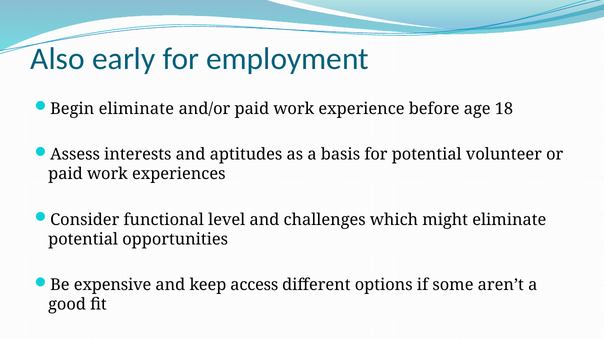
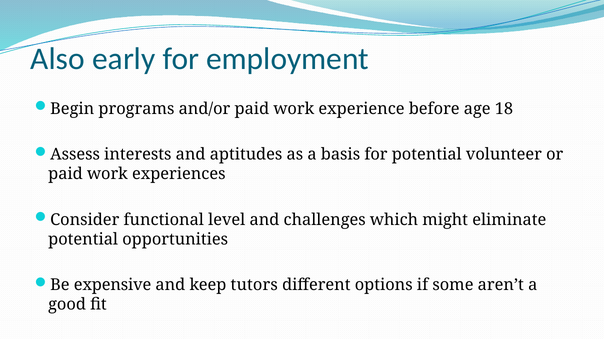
Begin eliminate: eliminate -> programs
access: access -> tutors
